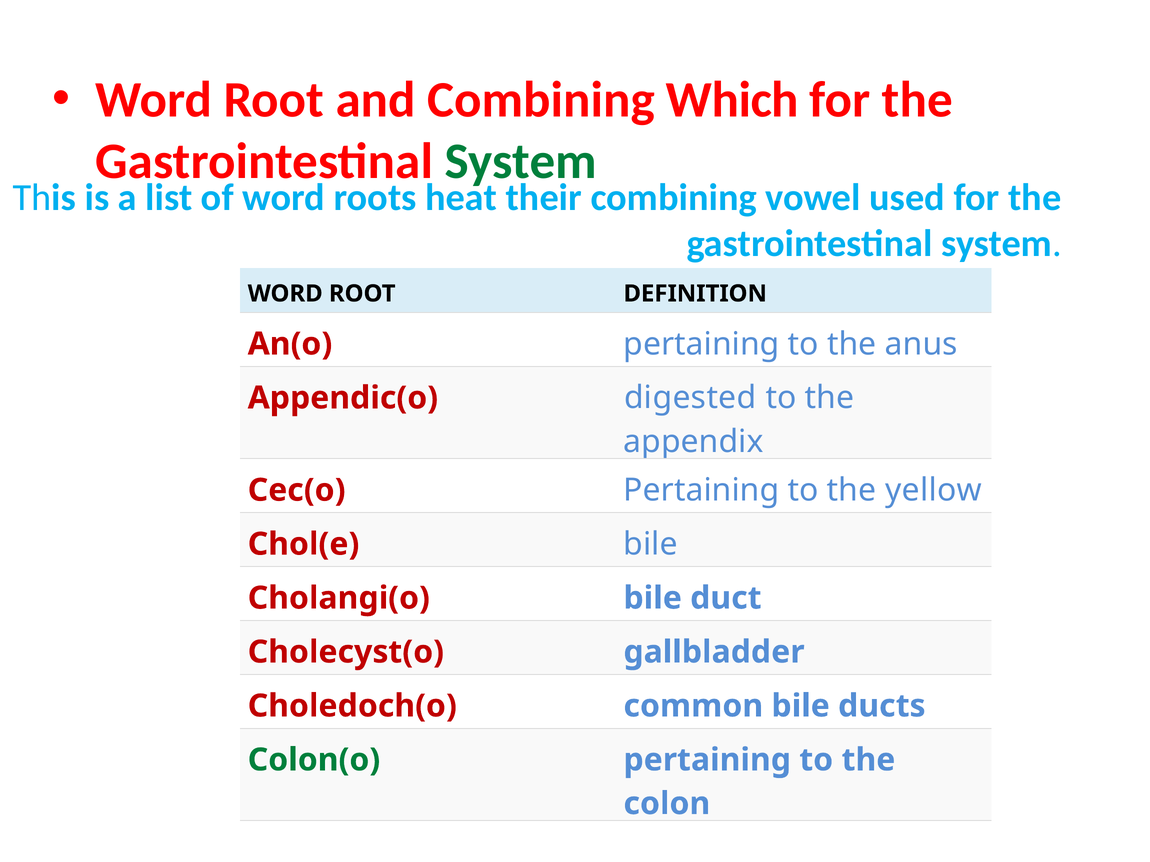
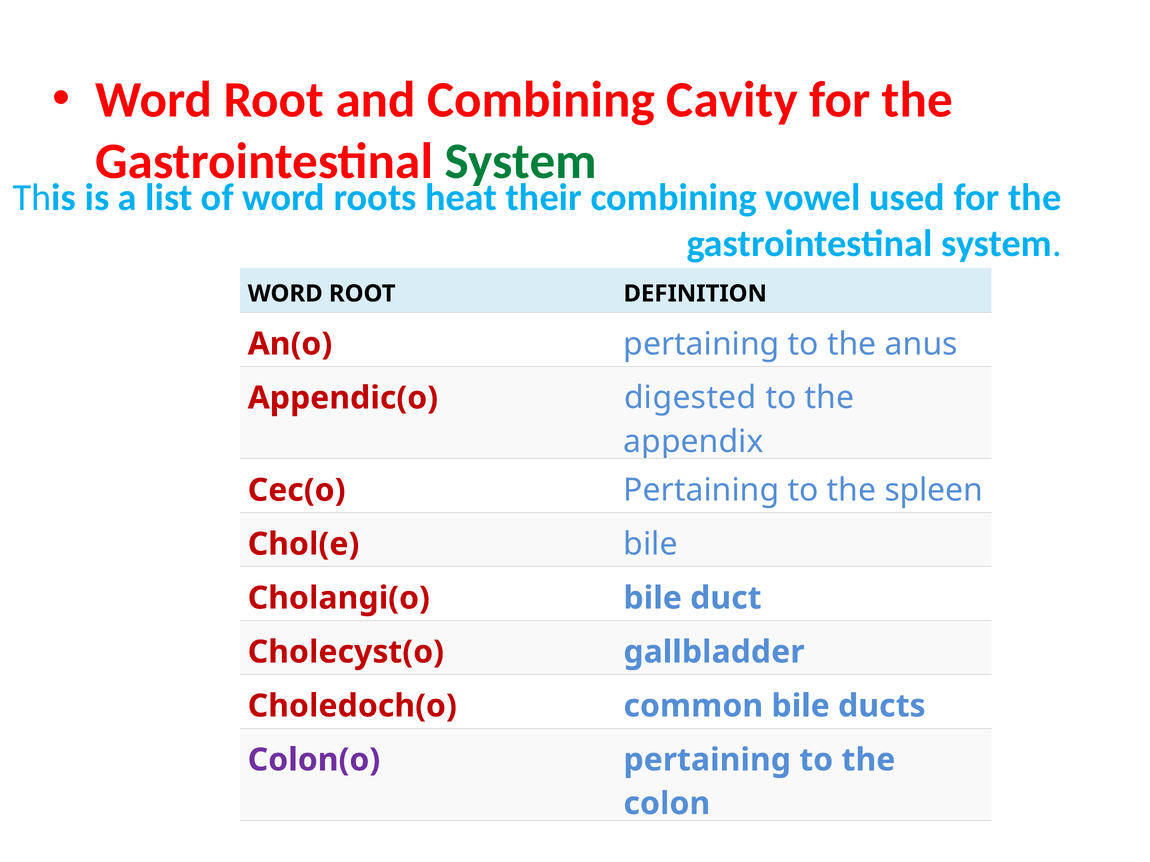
Which: Which -> Cavity
yellow: yellow -> spleen
Colon(o colour: green -> purple
